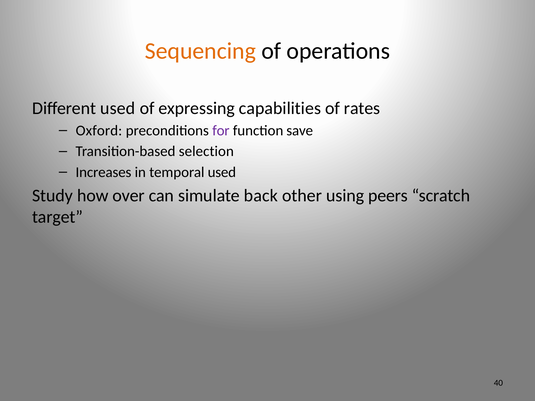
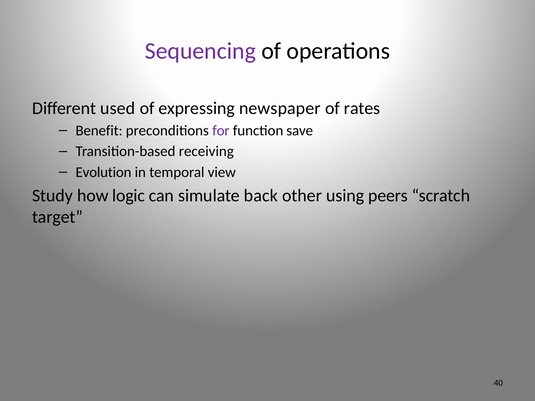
Sequencing colour: orange -> purple
capabilities: capabilities -> newspaper
Oxford: Oxford -> Benefit
selection: selection -> receiving
Increases: Increases -> Evolution
temporal used: used -> view
over: over -> logic
